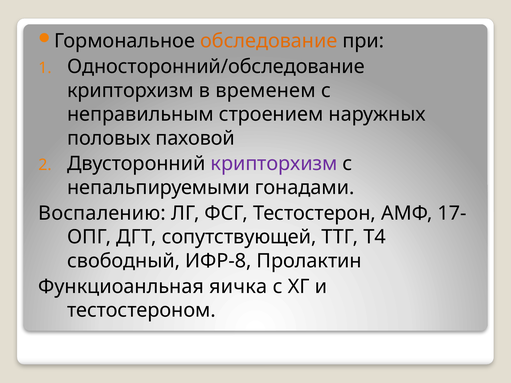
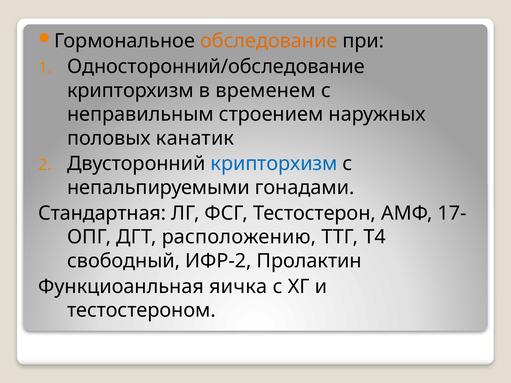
паховой: паховой -> канатик
крипторхизм at (274, 164) colour: purple -> blue
Воспалению: Воспалению -> Стандартная
сопутствующей: сопутствующей -> расположению
ИФР-8: ИФР-8 -> ИФР-2
